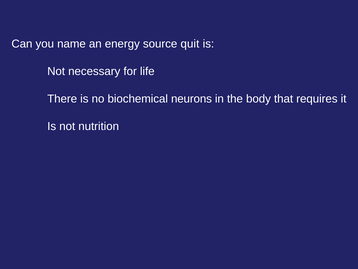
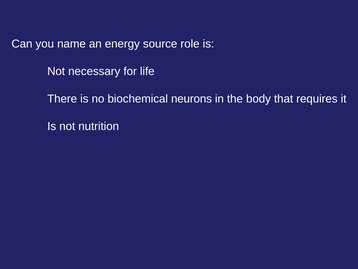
quit: quit -> role
